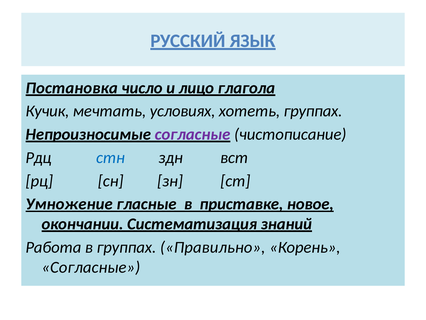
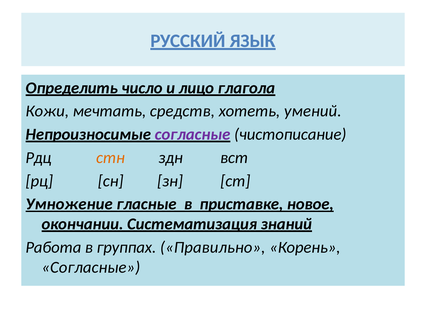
Постановка: Постановка -> Определить
Кучик: Кучик -> Кожи
условиях: условиях -> средств
хотеть группах: группах -> умений
стн colour: blue -> orange
